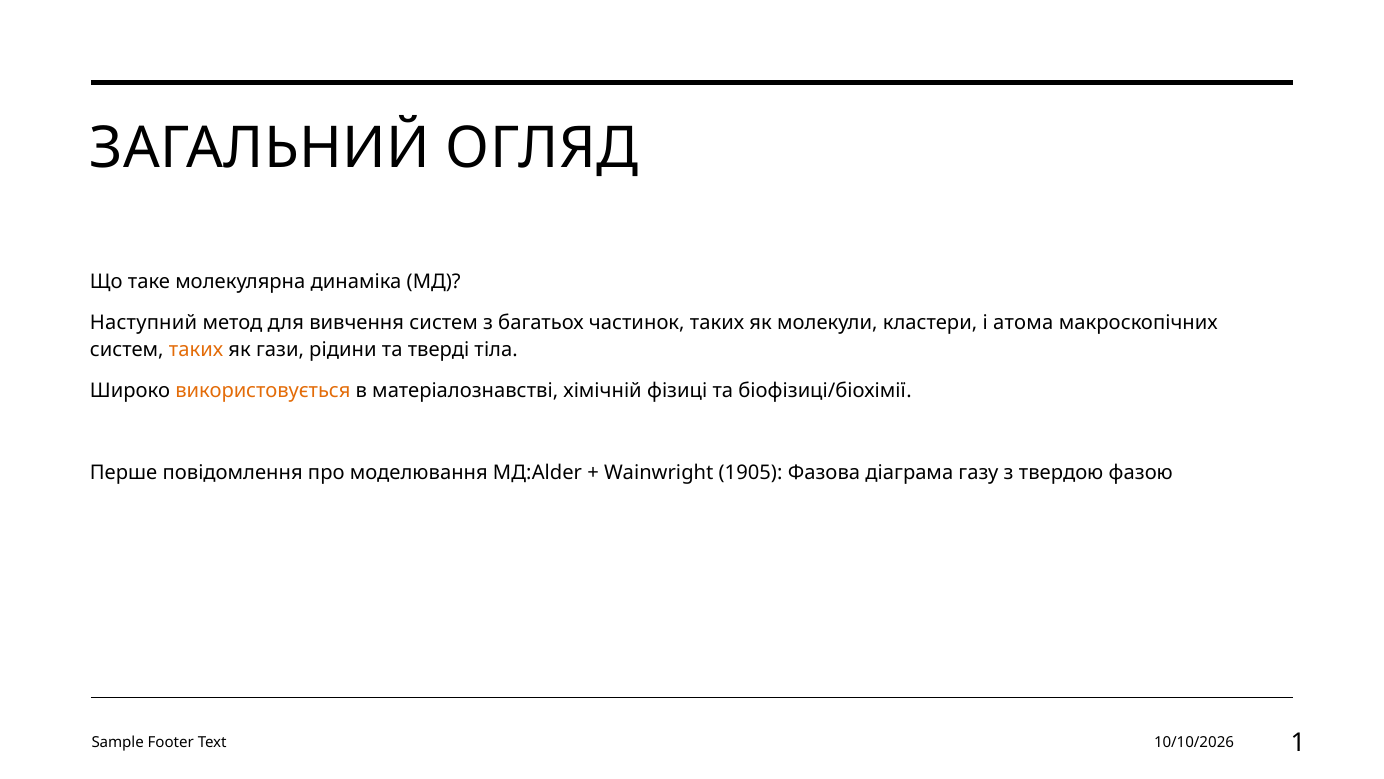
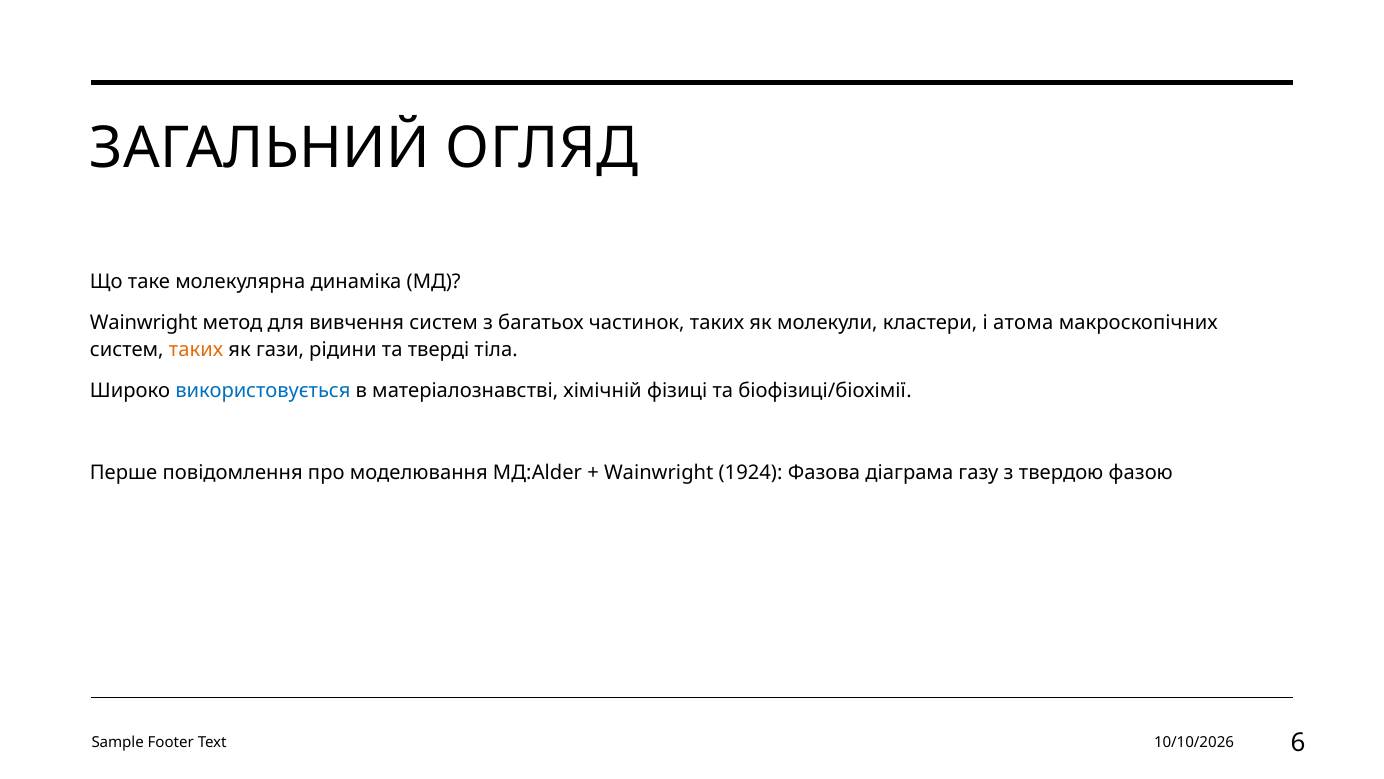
Наступний at (144, 323): Наступний -> Wainwright
використовується colour: orange -> blue
1905: 1905 -> 1924
1: 1 -> 6
